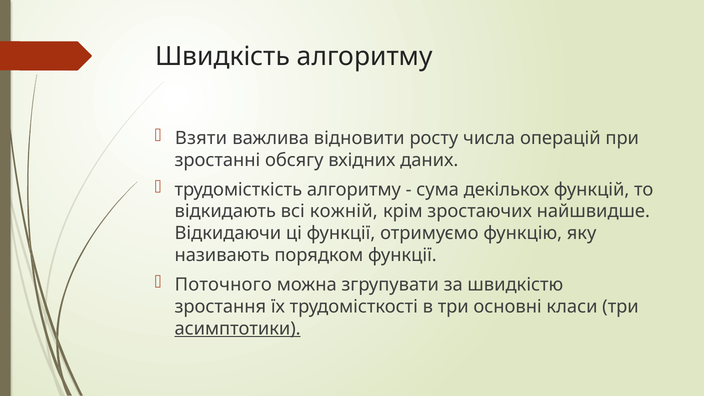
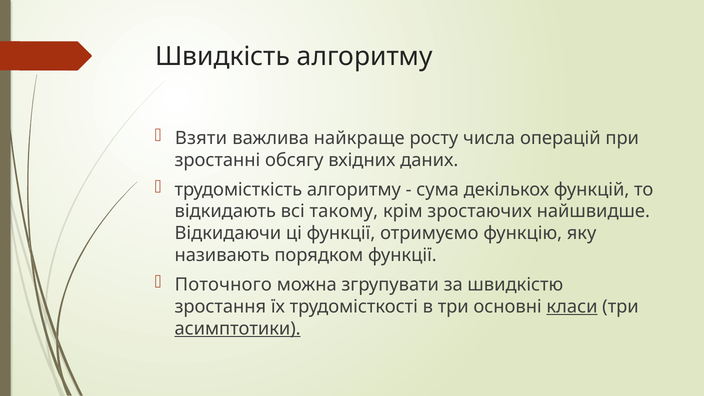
відновити: відновити -> найкраще
кожній: кожній -> такому
класи underline: none -> present
